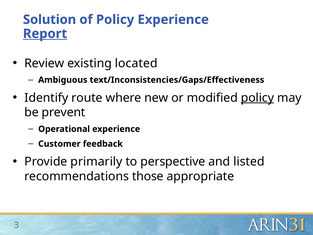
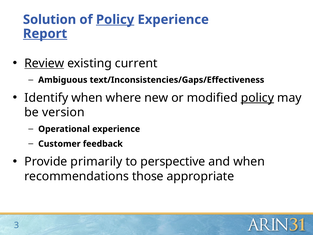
Policy at (115, 20) underline: none -> present
Review underline: none -> present
located: located -> current
Identify route: route -> when
prevent: prevent -> version
and listed: listed -> when
